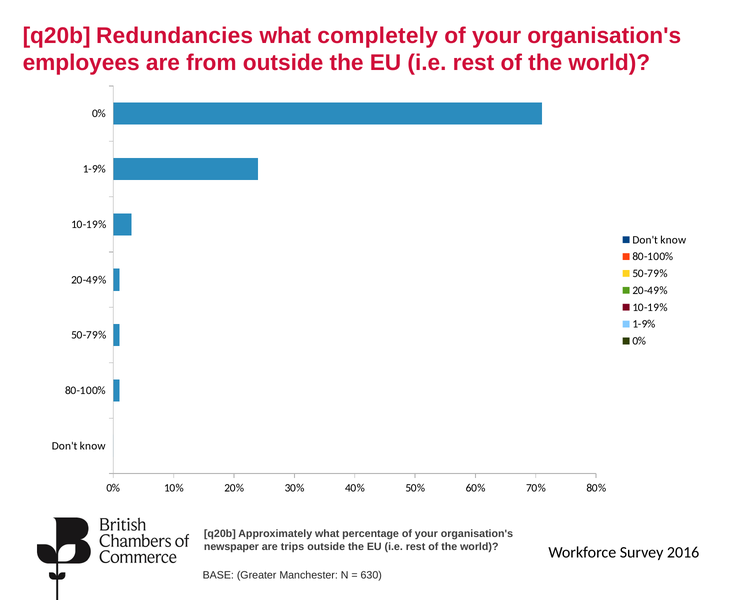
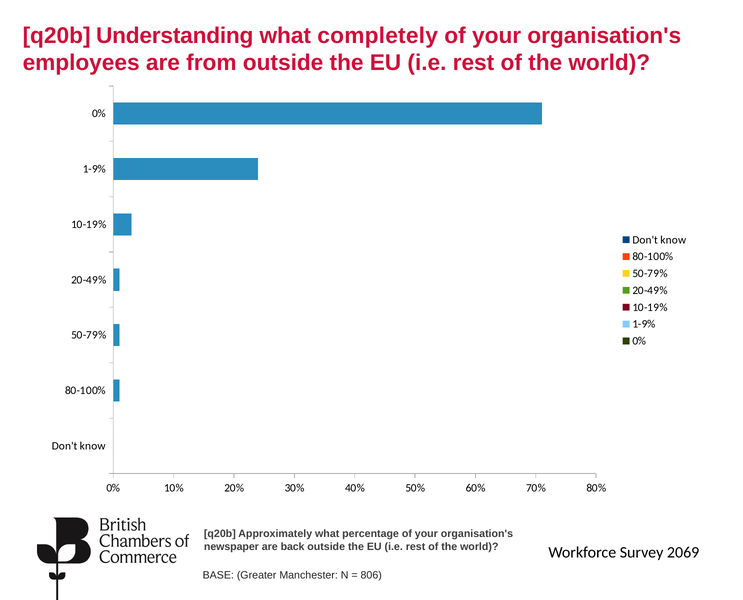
Redundancies: Redundancies -> Understanding
trips: trips -> back
2016: 2016 -> 2069
630: 630 -> 806
